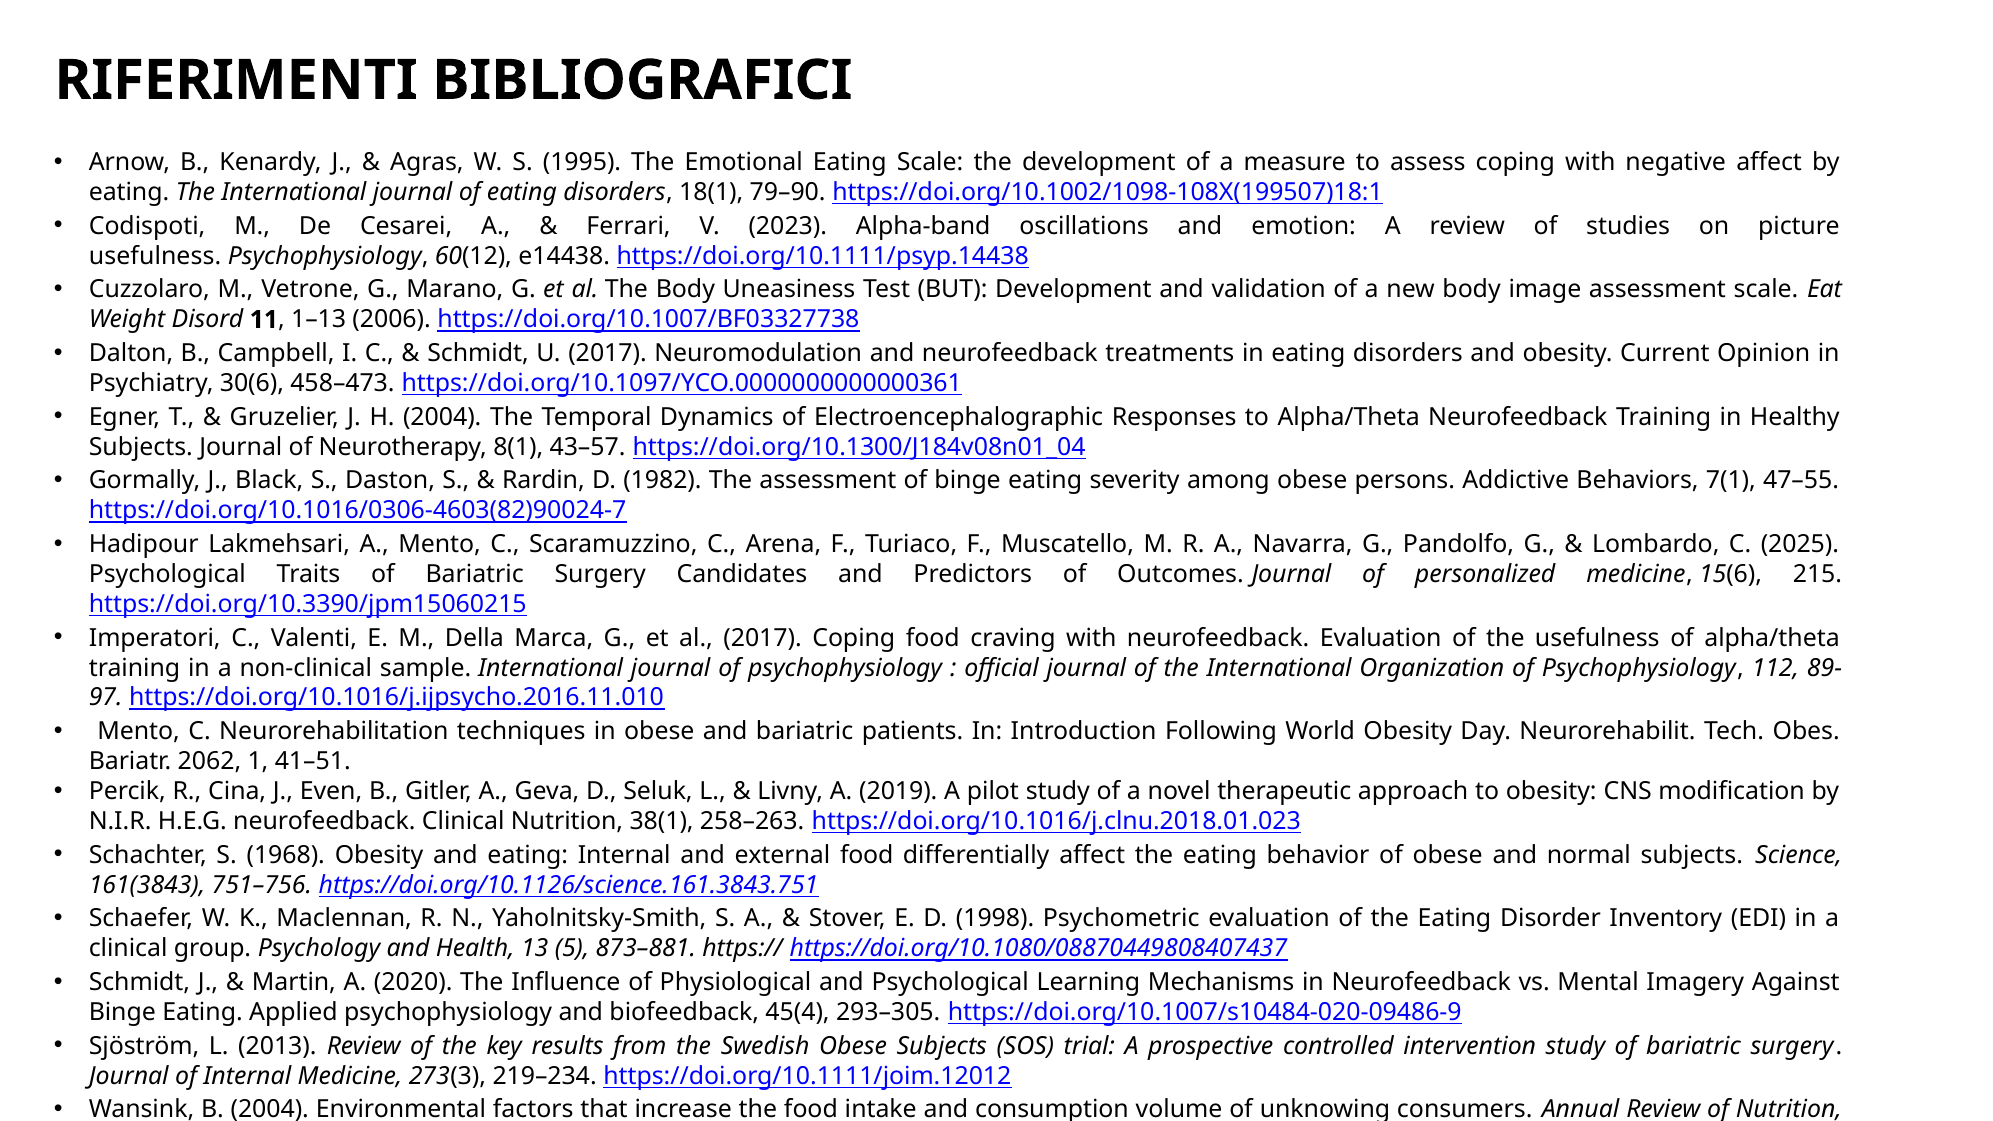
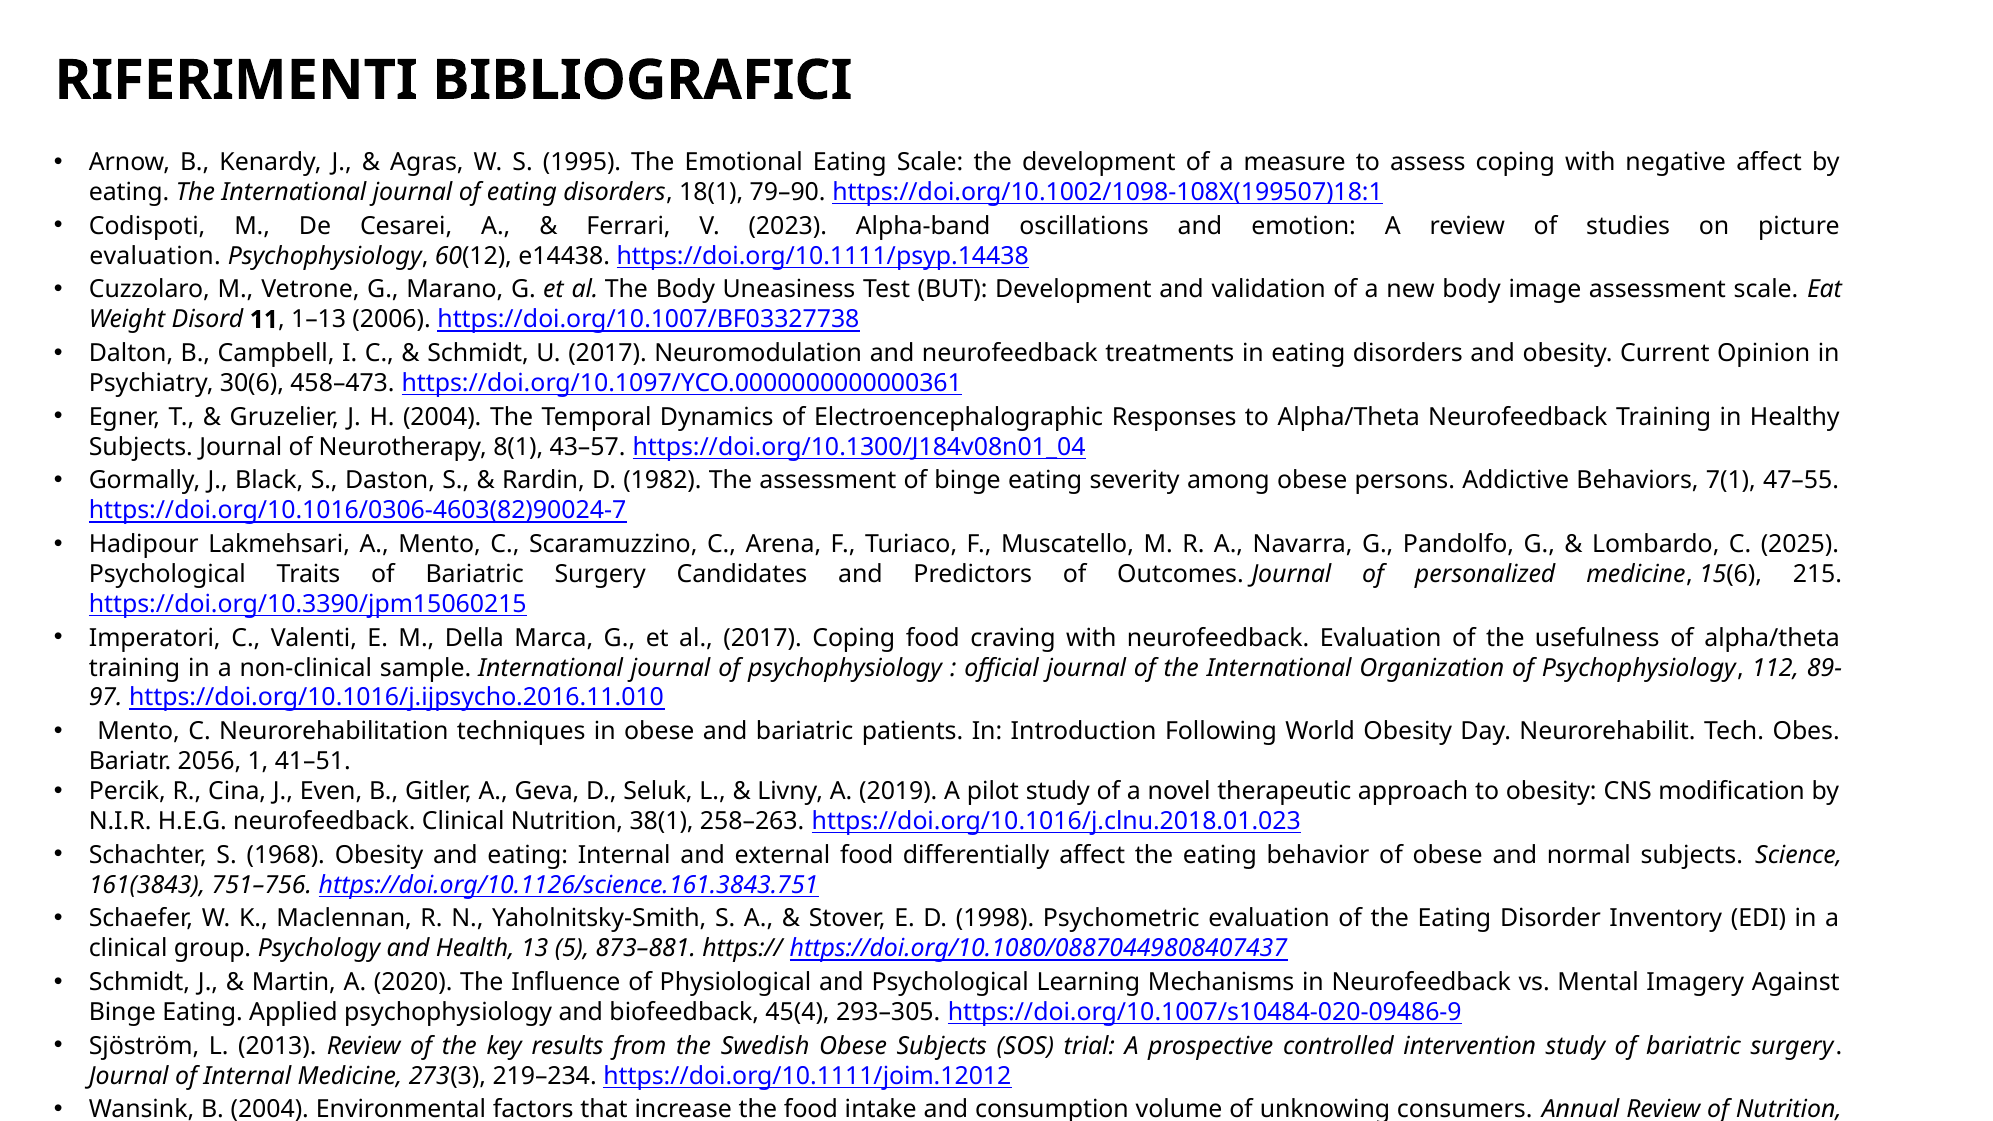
usefulness at (155, 256): usefulness -> evaluation
2062: 2062 -> 2056
